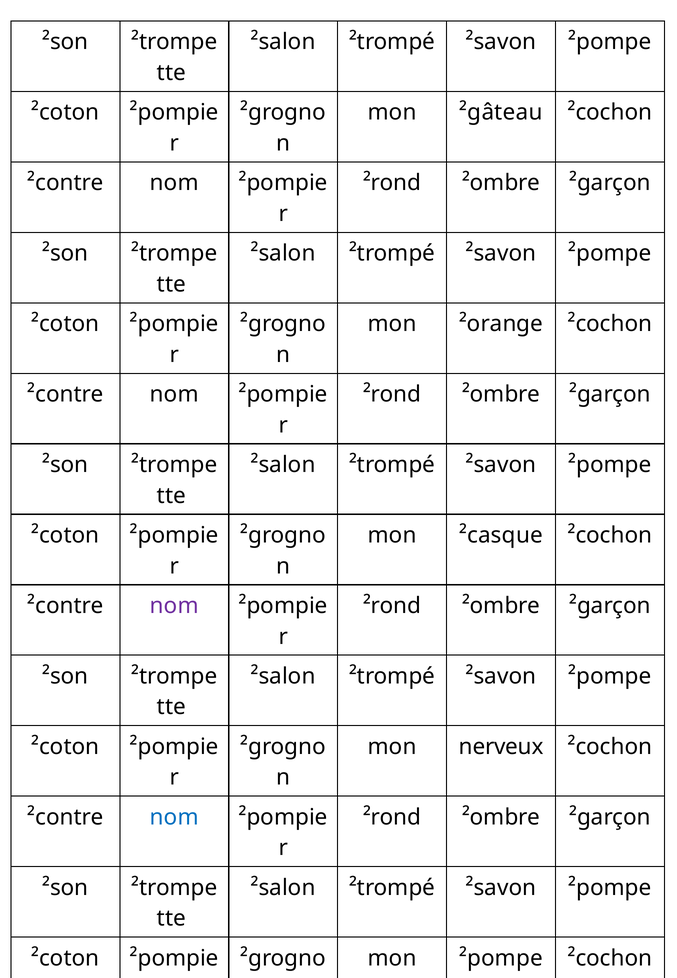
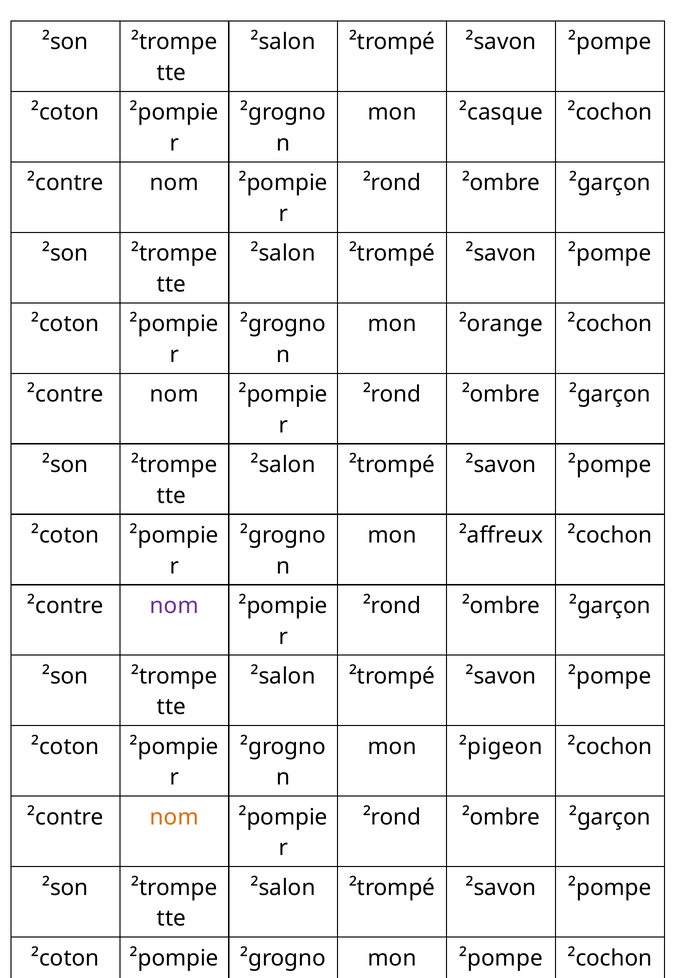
²gâteau: ²gâteau -> ²casque
²casque: ²casque -> ²affreux
nerveux: nerveux -> ²pigeon
nom at (174, 817) colour: blue -> orange
